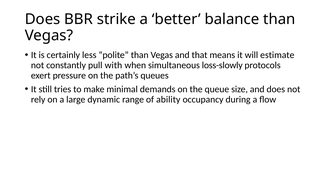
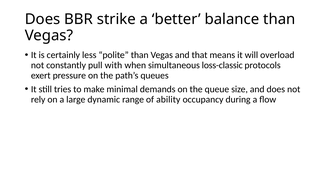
estimate: estimate -> overload
loss-slowly: loss-slowly -> loss-classic
